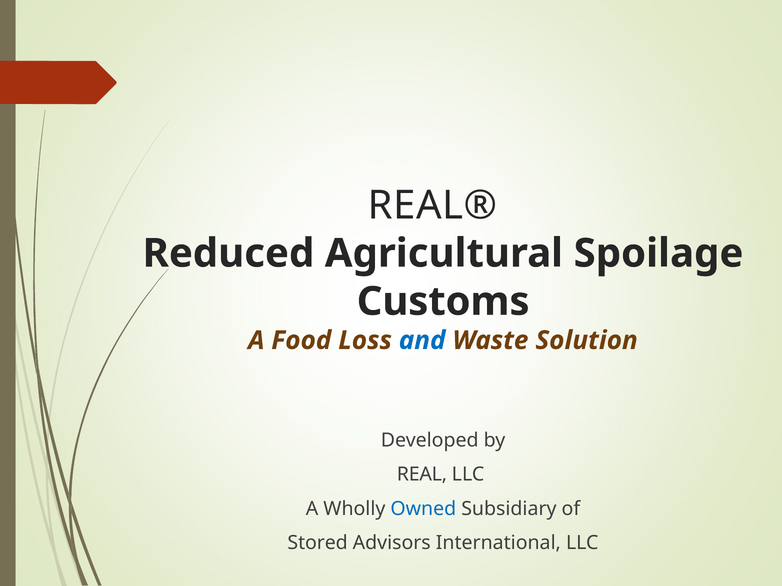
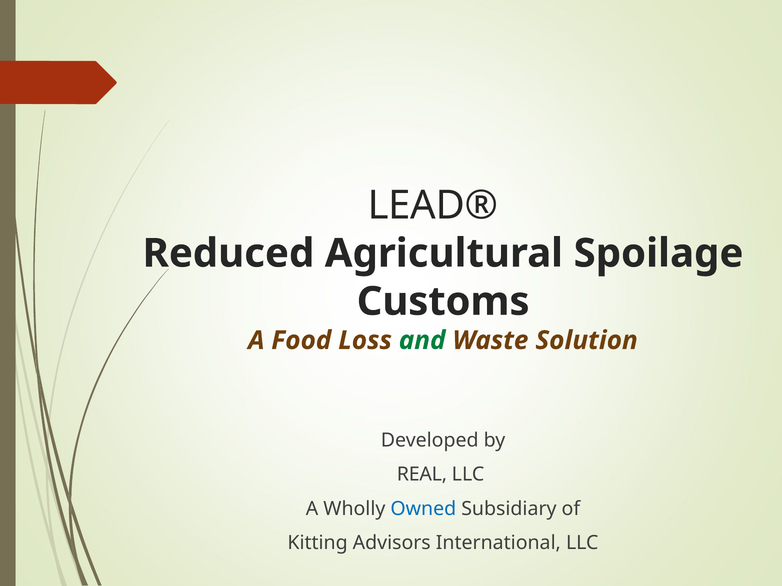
REAL®: REAL® -> LEAD®
and colour: blue -> green
Stored: Stored -> Kitting
